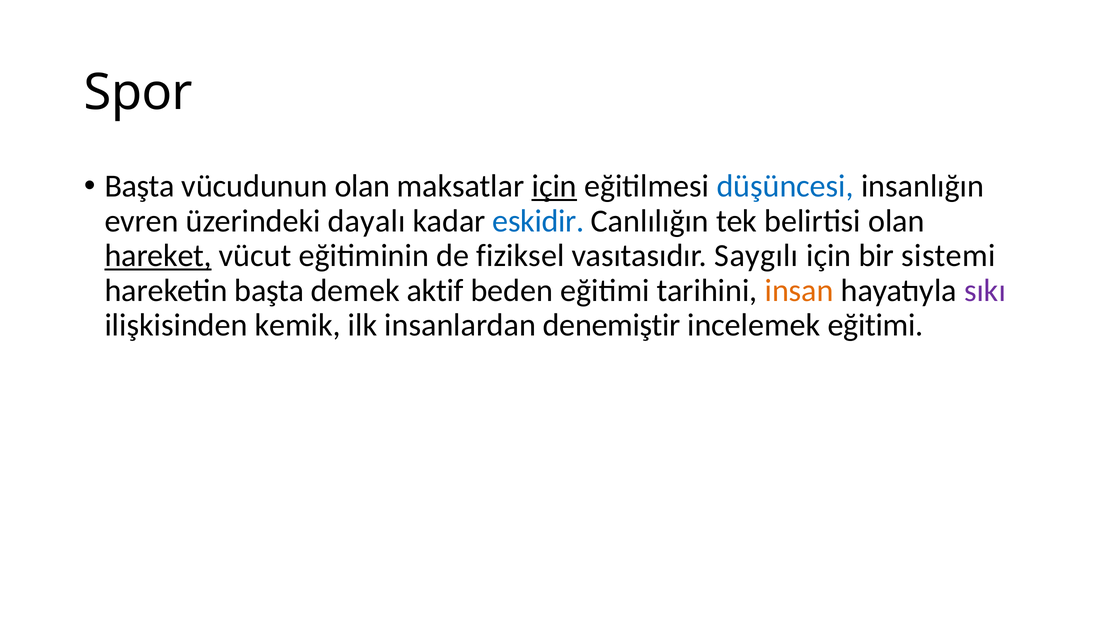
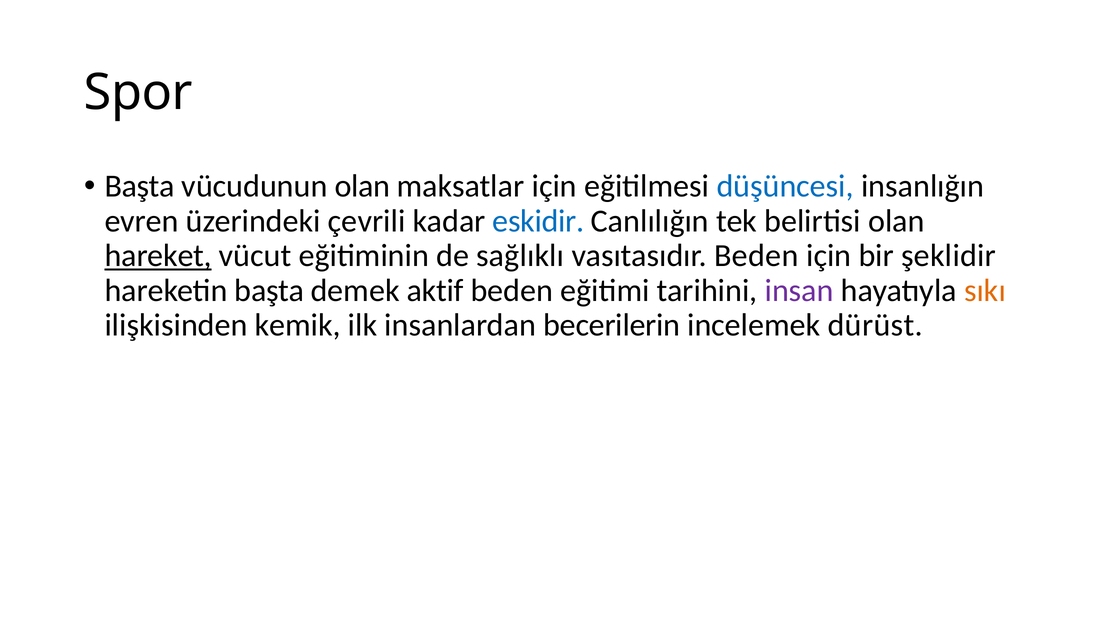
için at (554, 186) underline: present -> none
dayalı: dayalı -> çevrili
fiziksel: fiziksel -> sağlıklı
vasıtasıdır Saygılı: Saygılı -> Beden
sistemi: sistemi -> şeklidir
insan colour: orange -> purple
sıkı colour: purple -> orange
denemiştir: denemiştir -> becerilerin
incelemek eğitimi: eğitimi -> dürüst
